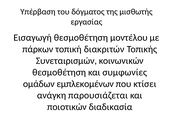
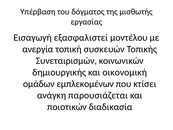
Εισαγωγή θεσμοθέτηση: θεσμοθέτηση -> εξασφαλιστεί
πάρκων: πάρκων -> ανεργία
διακριτών: διακριτών -> συσκευών
θεσμοθέτηση at (59, 72): θεσμοθέτηση -> δημιουργικής
συμφωνίες: συμφωνίες -> οικονομική
